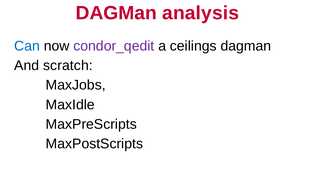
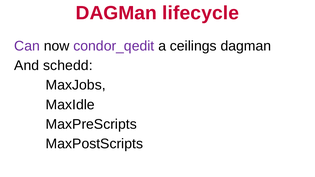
analysis: analysis -> lifecycle
Can colour: blue -> purple
scratch: scratch -> schedd
